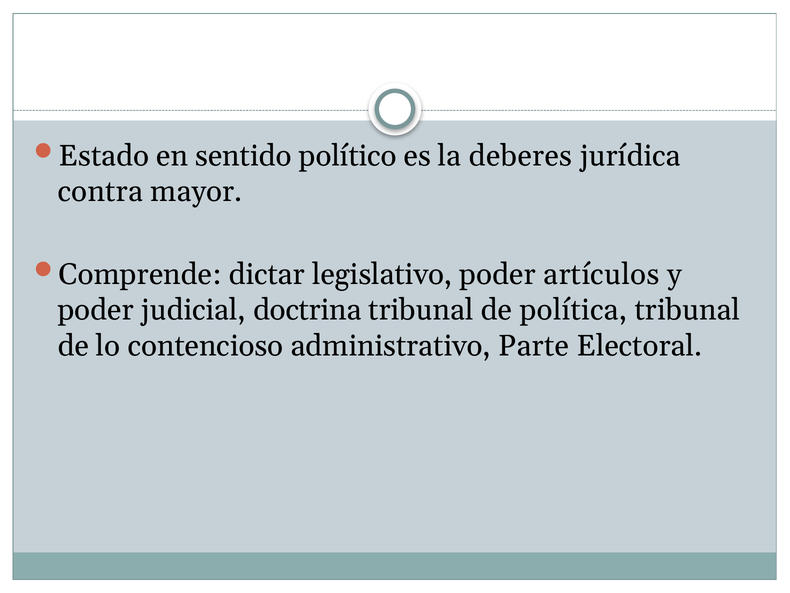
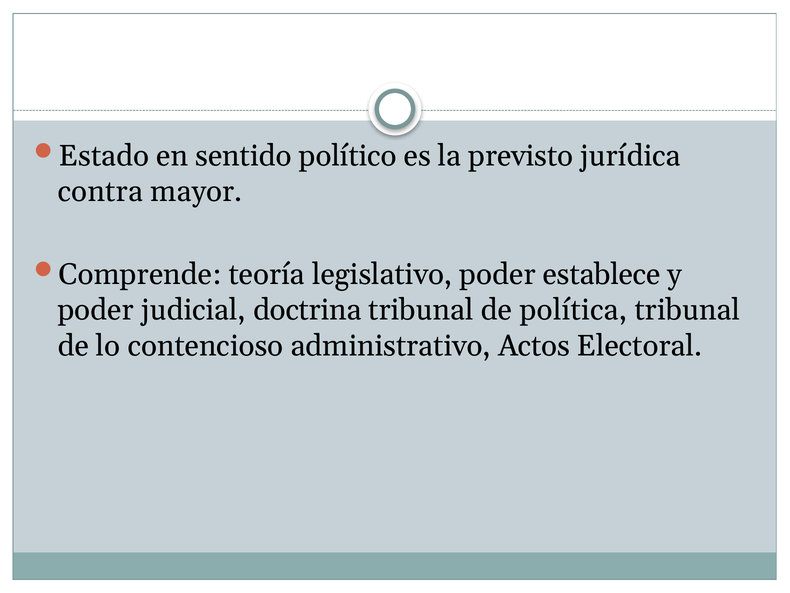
deberes: deberes -> previsto
dictar: dictar -> teoría
artículos: artículos -> establece
Parte: Parte -> Actos
